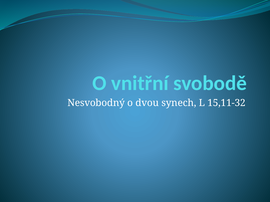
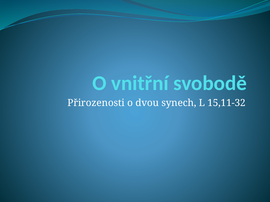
Nesvobodný: Nesvobodný -> Přirozenosti
